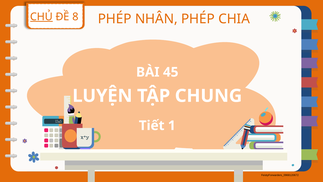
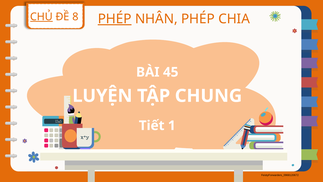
PHÉP at (115, 19) underline: none -> present
